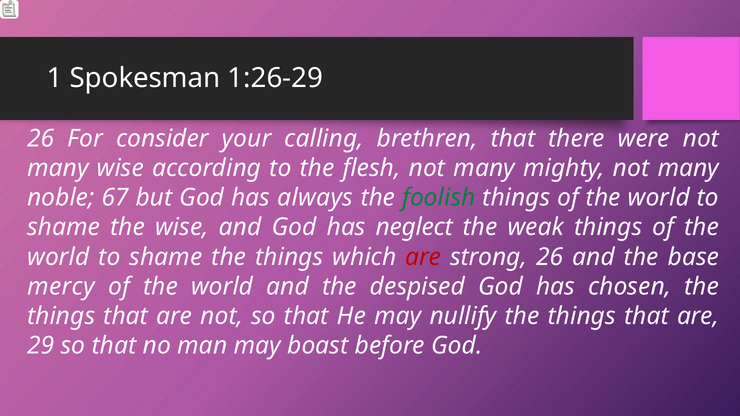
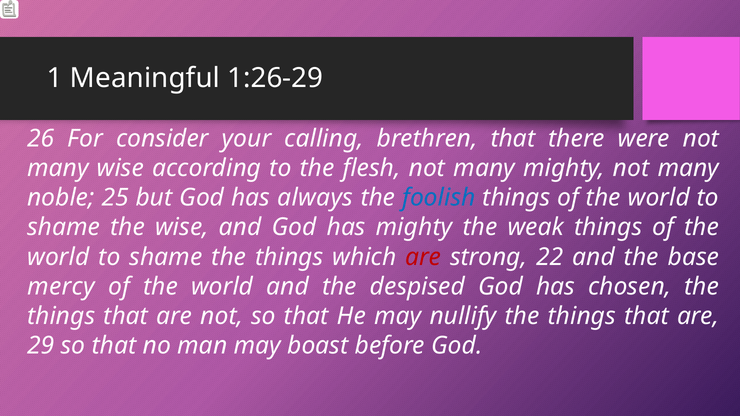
Spokesman: Spokesman -> Meaningful
67: 67 -> 25
foolish colour: green -> blue
has neglect: neglect -> mighty
strong 26: 26 -> 22
